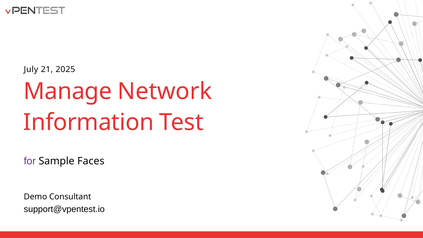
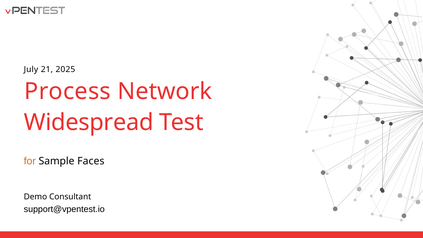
Manage: Manage -> Process
Information: Information -> Widespread
for colour: purple -> orange
